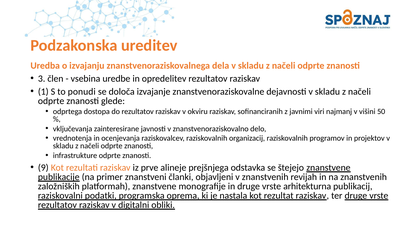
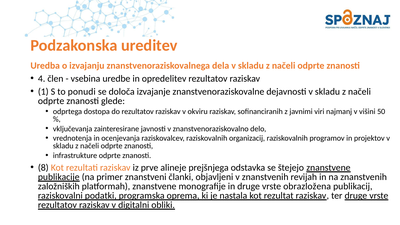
3: 3 -> 4
9: 9 -> 8
arhitekturna: arhitekturna -> obrazložena
